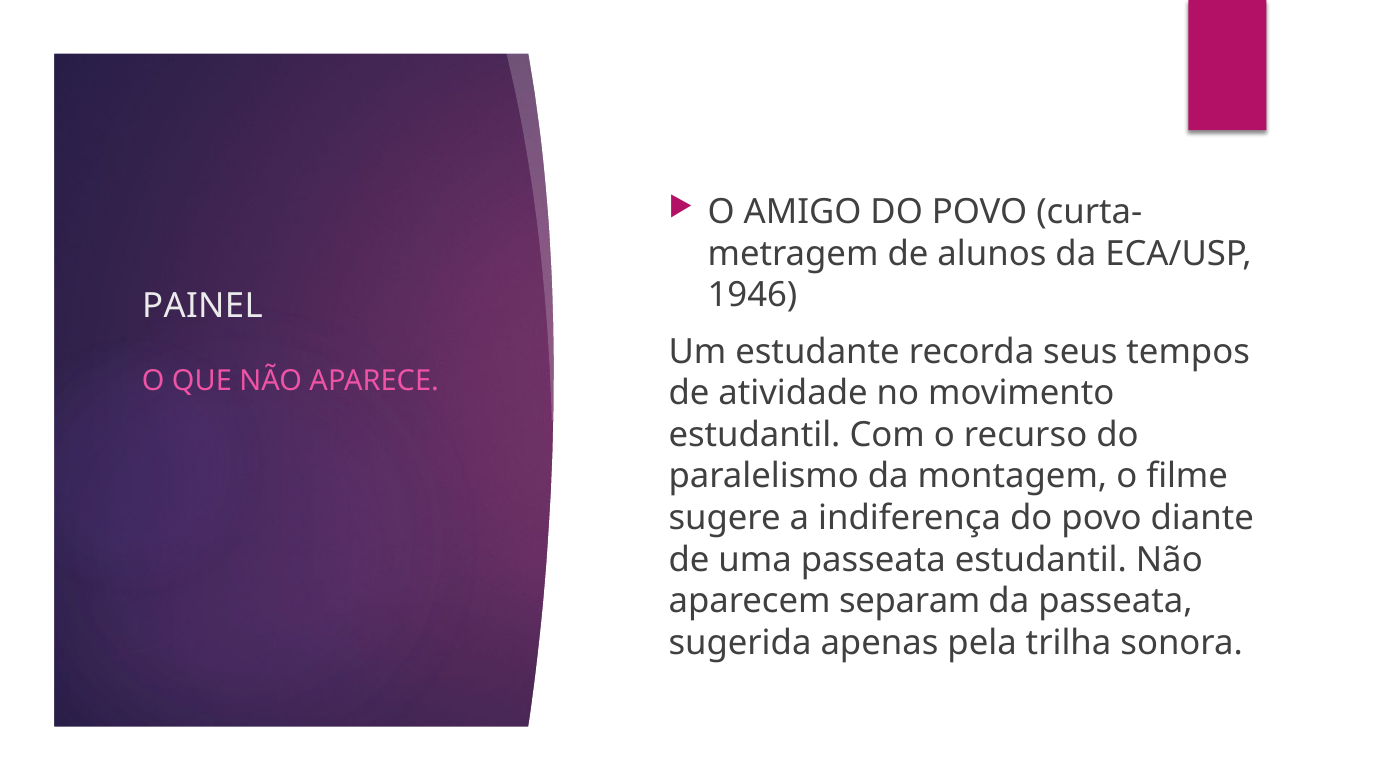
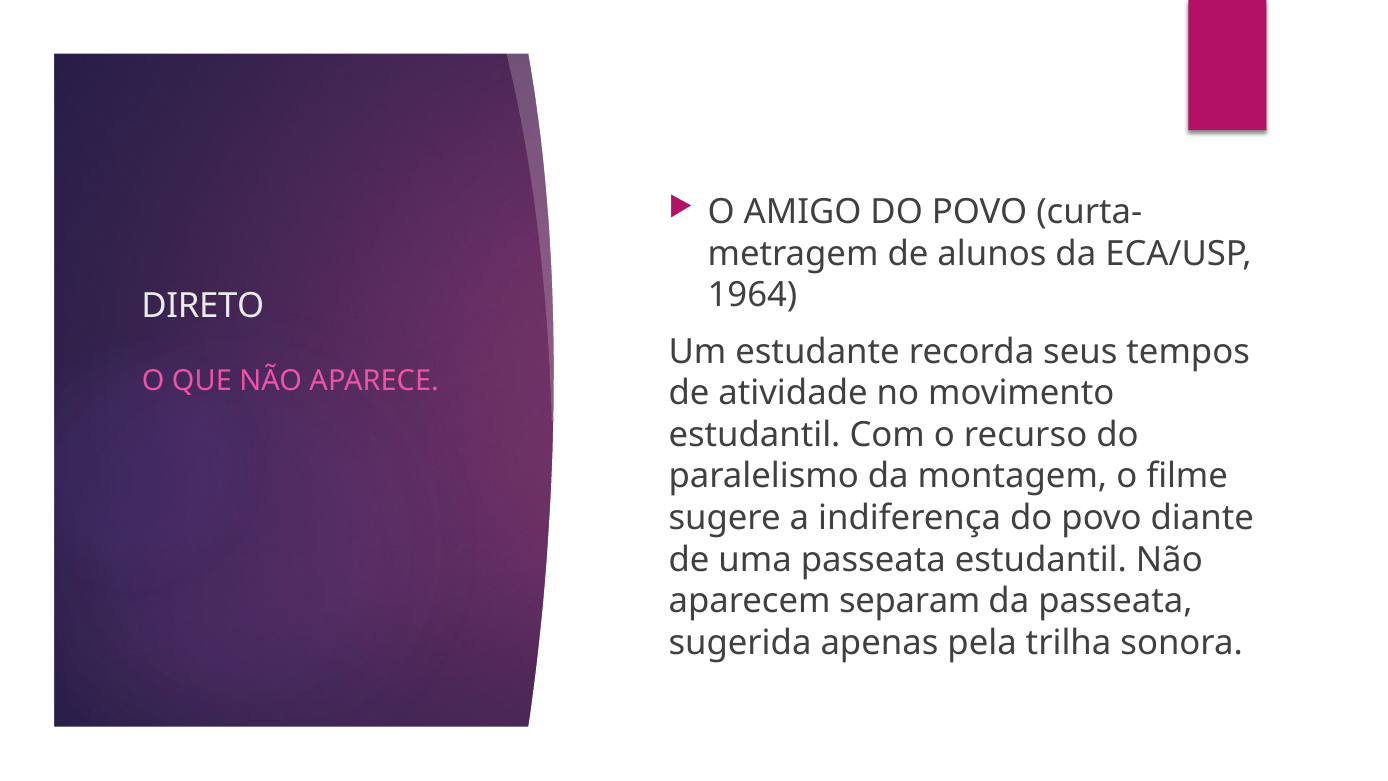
1946: 1946 -> 1964
PAINEL: PAINEL -> DIRETO
